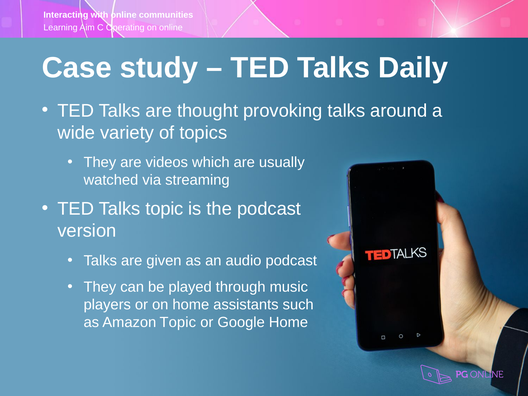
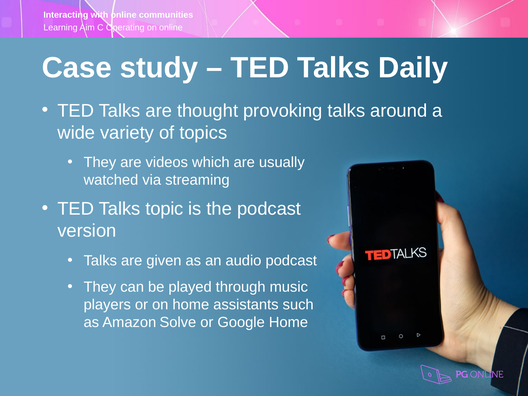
Amazon Topic: Topic -> Solve
